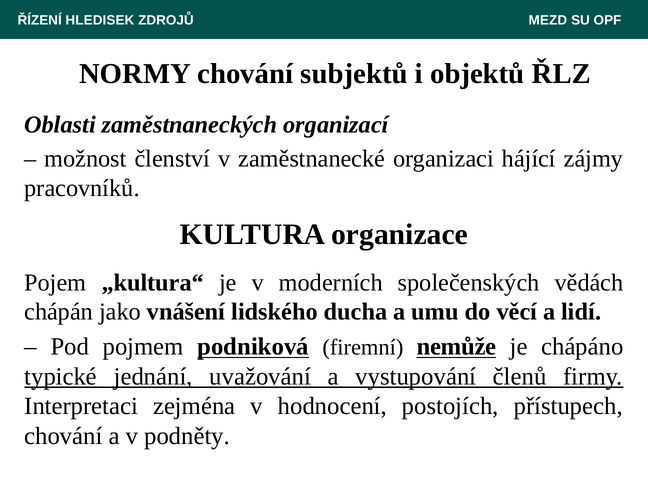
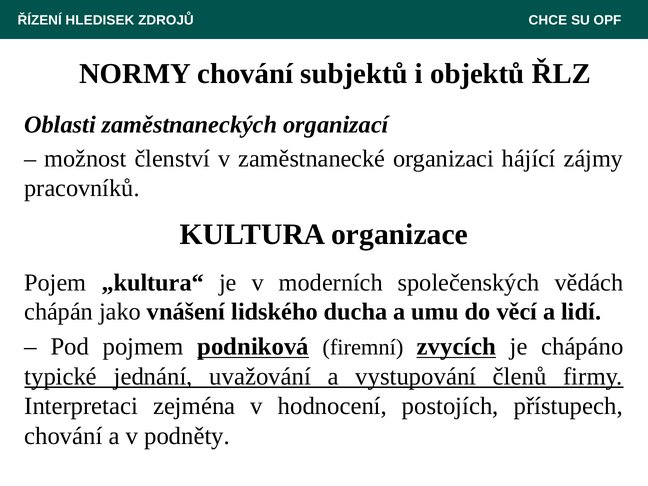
MEZD: MEZD -> CHCE
nemůže: nemůže -> zvycích
